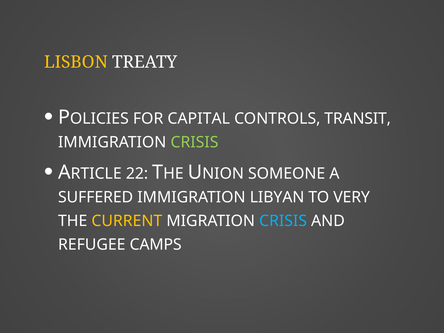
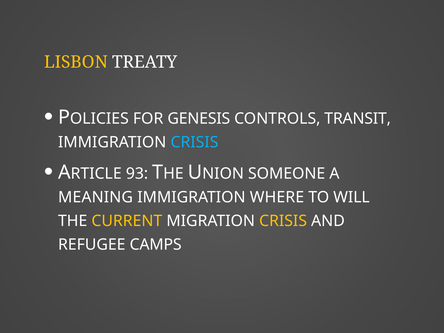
CAPITAL: CAPITAL -> GENESIS
CRISIS at (194, 142) colour: light green -> light blue
22: 22 -> 93
SUFFERED: SUFFERED -> MEANING
LIBYAN: LIBYAN -> WHERE
VERY: VERY -> WILL
CRISIS at (283, 221) colour: light blue -> yellow
